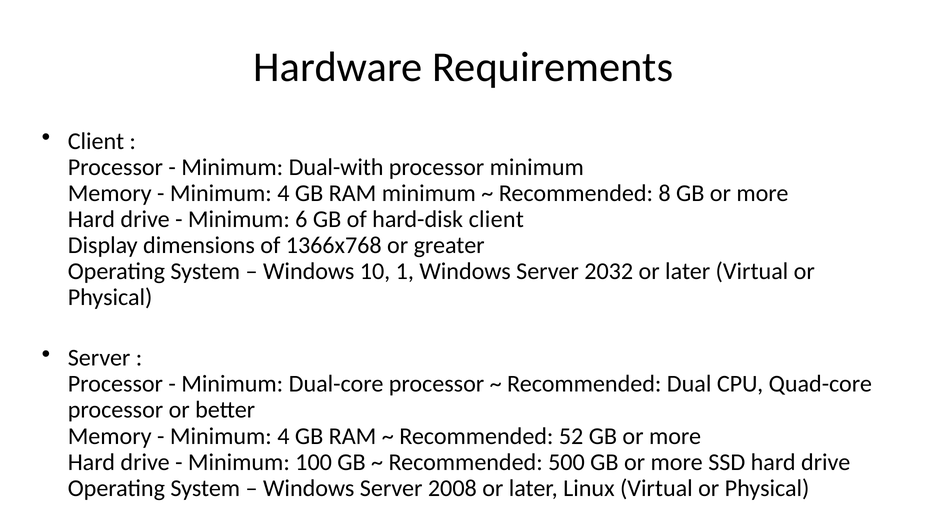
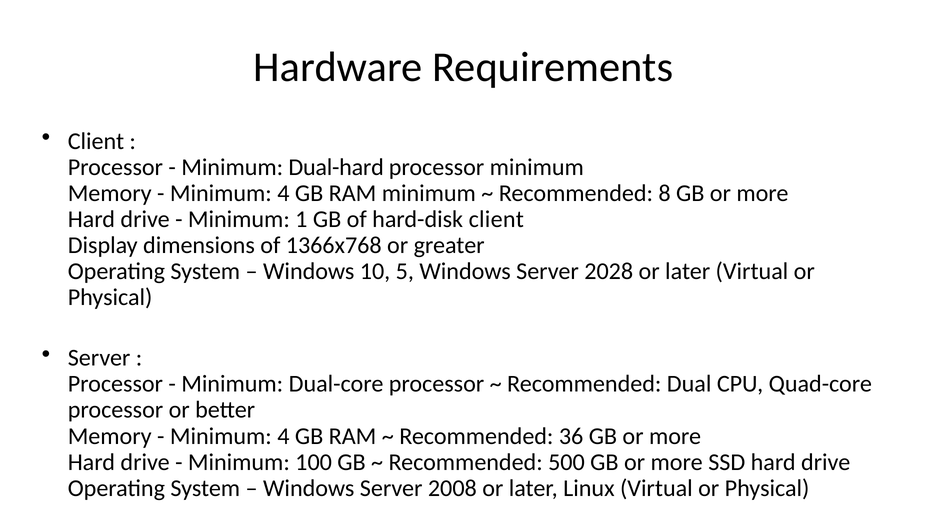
Dual-with: Dual-with -> Dual-hard
6: 6 -> 1
1: 1 -> 5
2032: 2032 -> 2028
52: 52 -> 36
